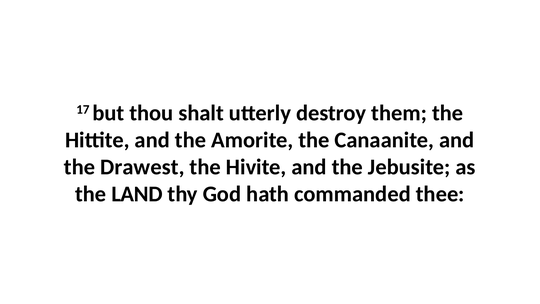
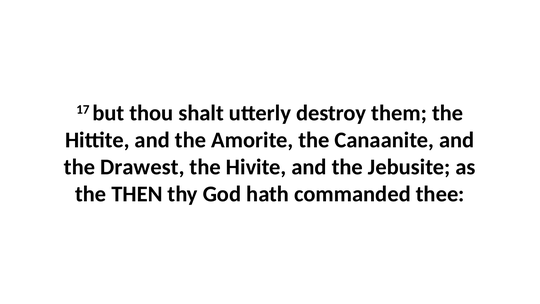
LAND: LAND -> THEN
